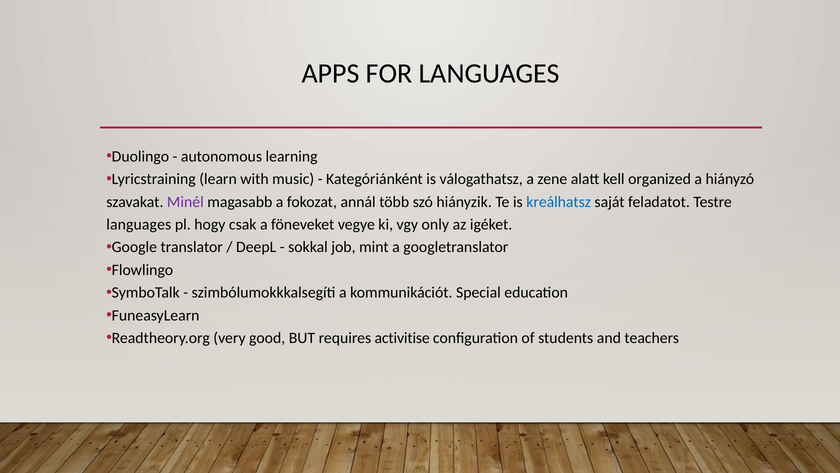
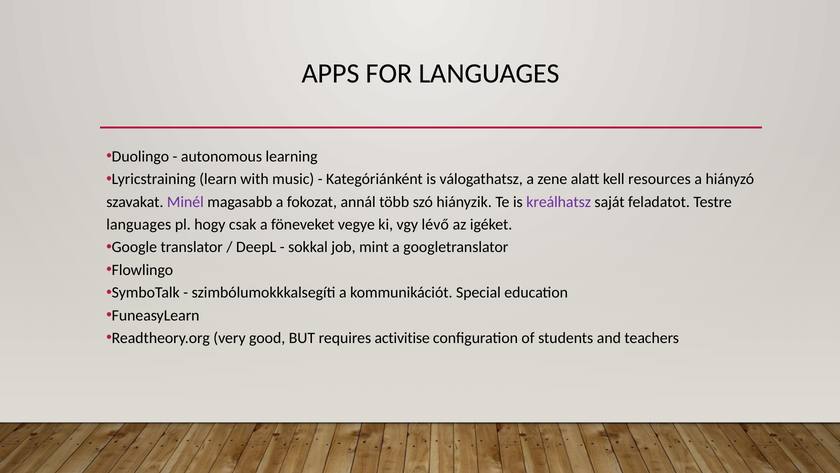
organized: organized -> resources
kreálhatsz colour: blue -> purple
only: only -> lévő
